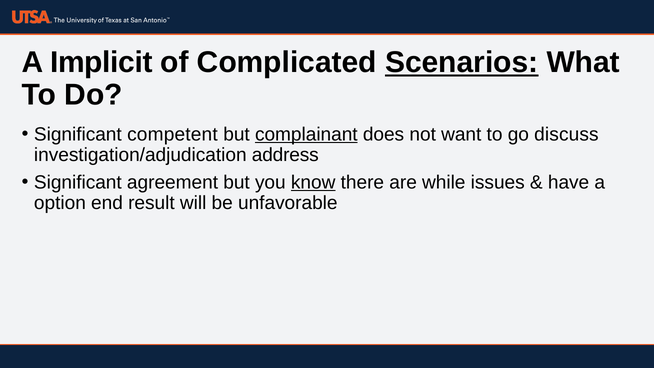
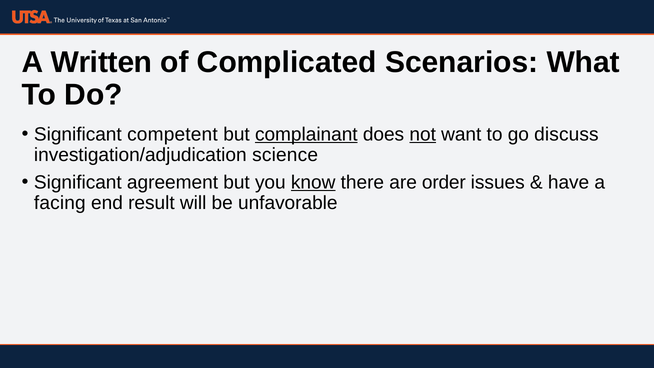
Implicit: Implicit -> Written
Scenarios underline: present -> none
not underline: none -> present
address: address -> science
while: while -> order
option: option -> facing
